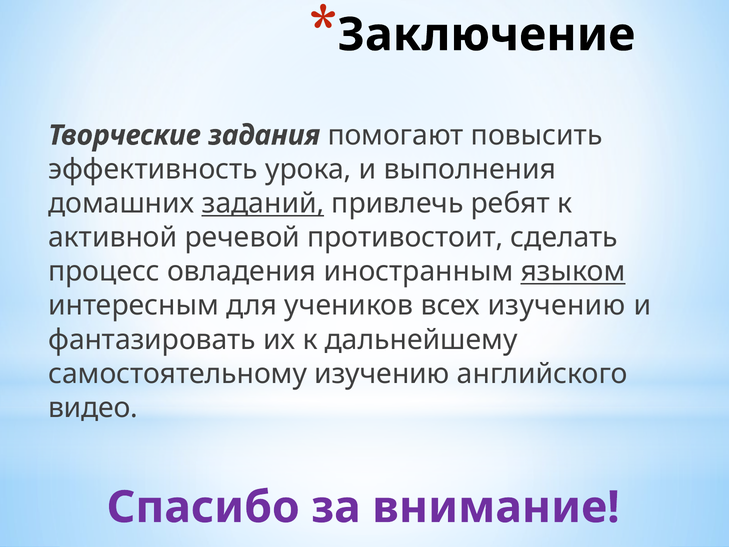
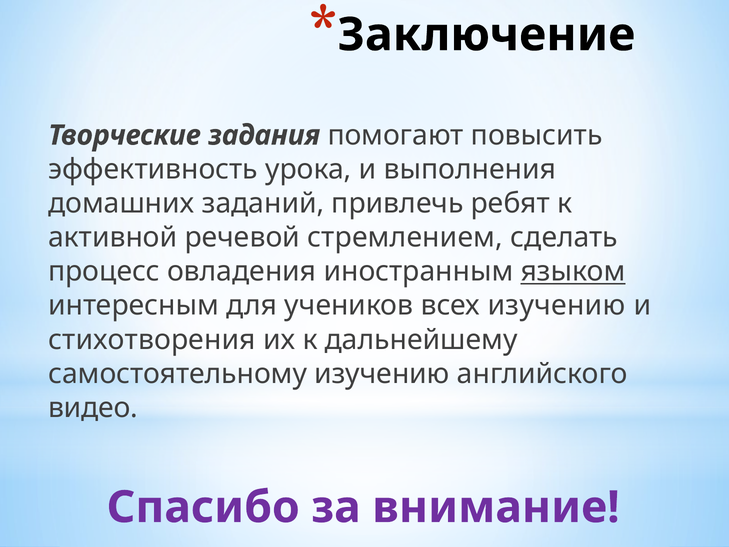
заданий underline: present -> none
противостоит: противостоит -> стремлением
фантазировать: фантазировать -> стихотворения
